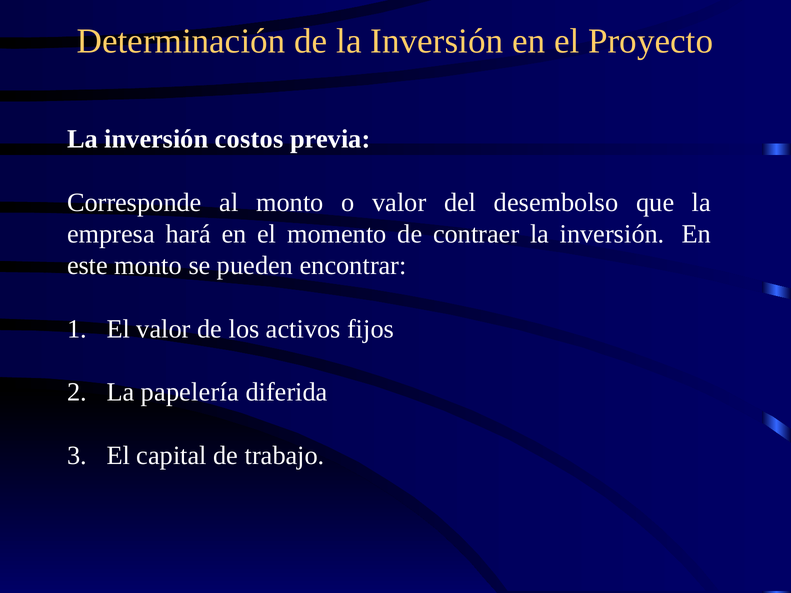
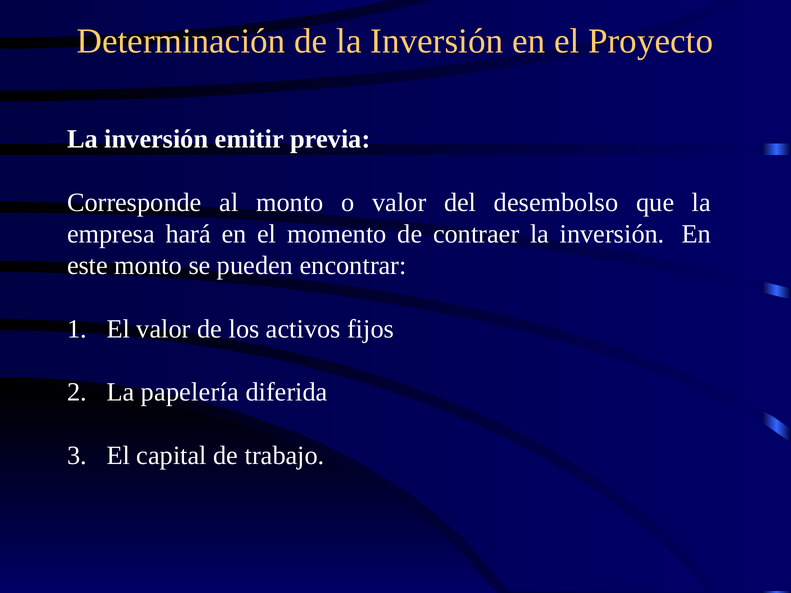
costos: costos -> emitir
